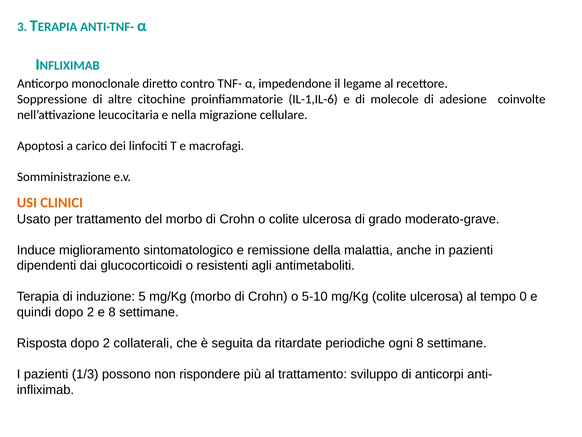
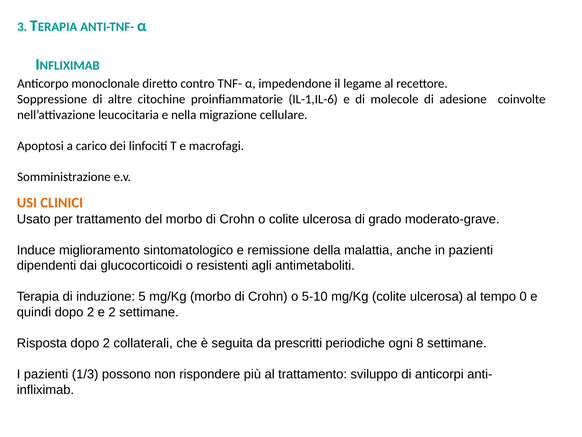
e 8: 8 -> 2
ritardate: ritardate -> prescritti
